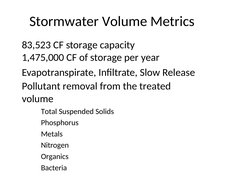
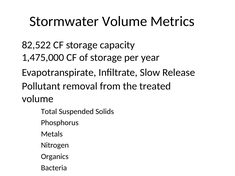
83,523: 83,523 -> 82,522
